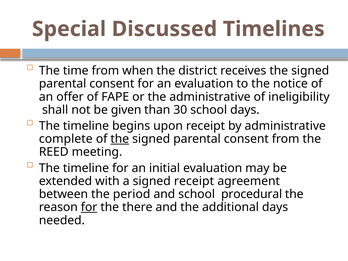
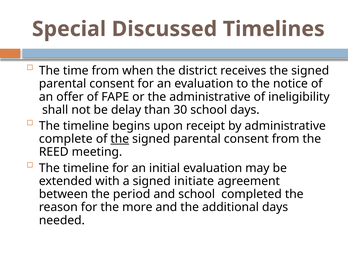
given: given -> delay
signed receipt: receipt -> initiate
procedural: procedural -> completed
for at (89, 207) underline: present -> none
there: there -> more
